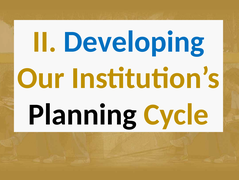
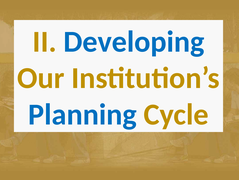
Planning colour: black -> blue
